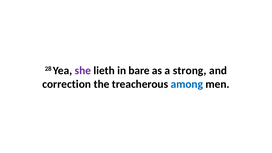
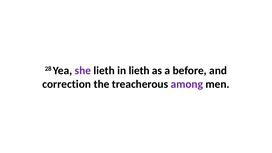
in bare: bare -> lieth
strong: strong -> before
among colour: blue -> purple
